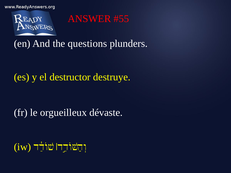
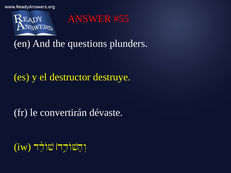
orgueilleux: orgueilleux -> convertirán
